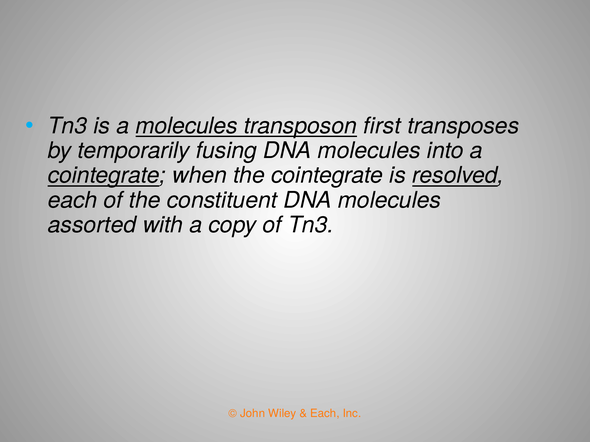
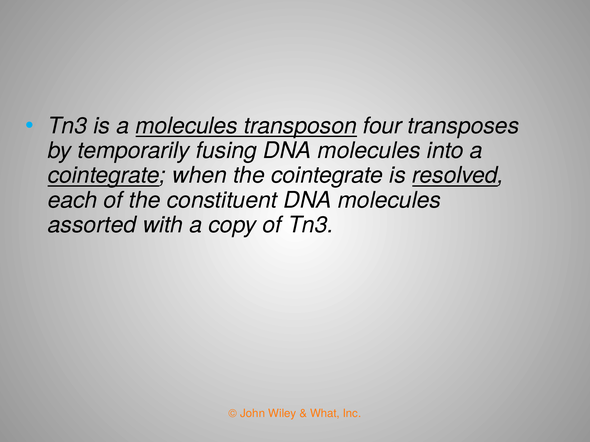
first: first -> four
Each at (325, 414): Each -> What
